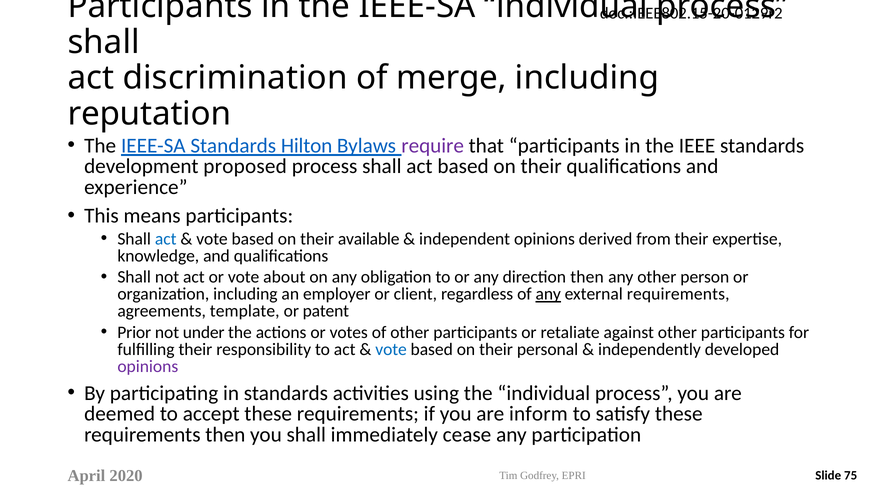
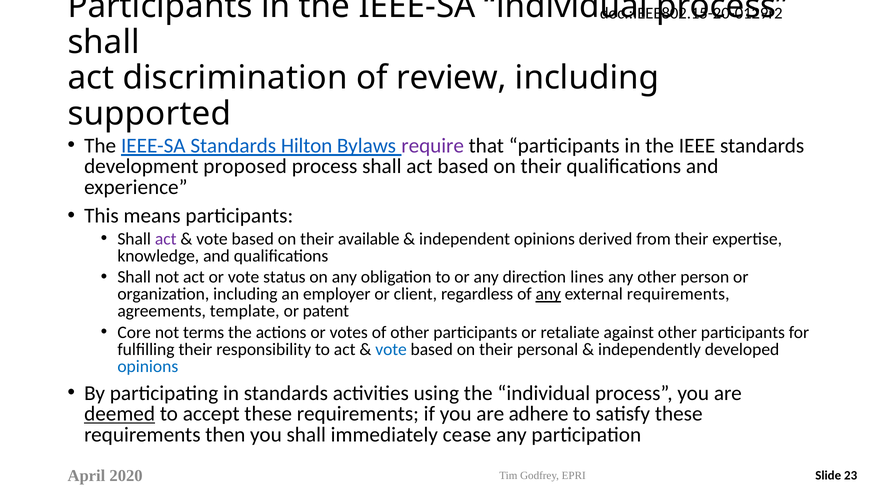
merge: merge -> review
reputation: reputation -> supported
act at (166, 239) colour: blue -> purple
about: about -> status
direction then: then -> lines
Prior: Prior -> Core
under: under -> terms
opinions at (148, 367) colour: purple -> blue
deemed underline: none -> present
inform: inform -> adhere
75: 75 -> 23
